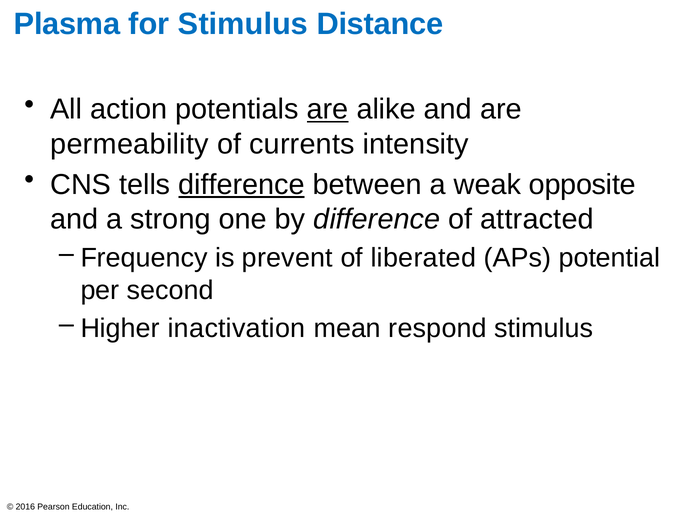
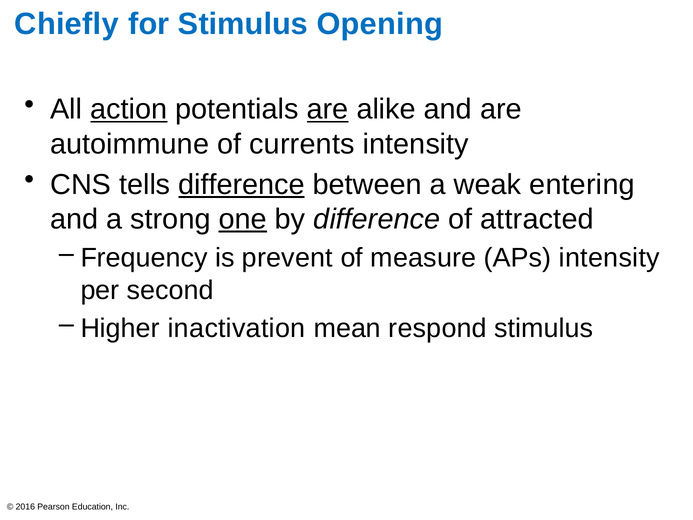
Plasma: Plasma -> Chiefly
Distance: Distance -> Opening
action underline: none -> present
permeability: permeability -> autoimmune
opposite: opposite -> entering
one underline: none -> present
liberated: liberated -> measure
APs potential: potential -> intensity
